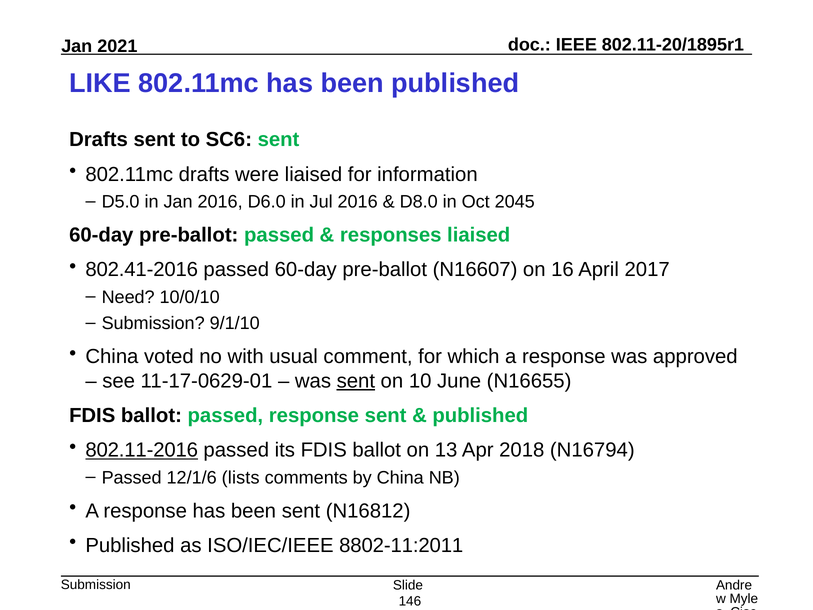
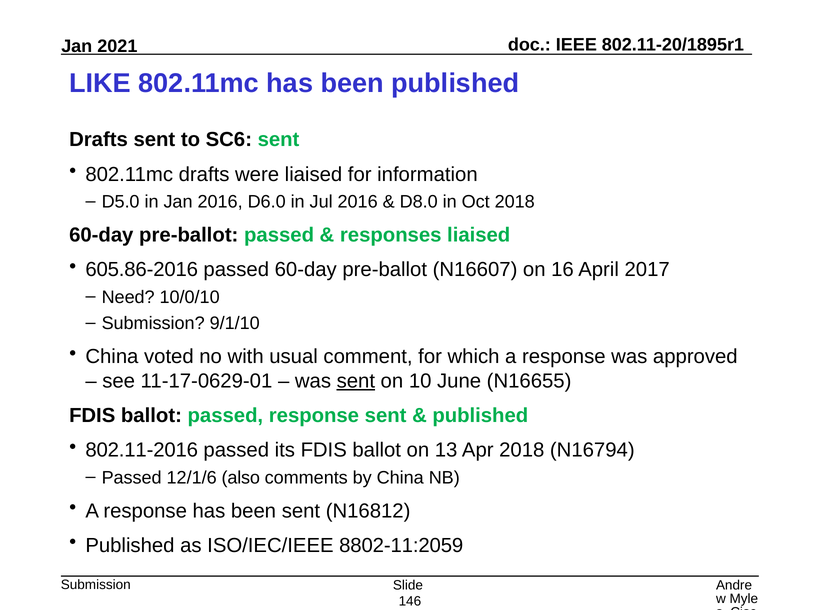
Oct 2045: 2045 -> 2018
802.41-2016: 802.41-2016 -> 605.86-2016
802.11-2016 underline: present -> none
lists: lists -> also
8802-11:2011: 8802-11:2011 -> 8802-11:2059
